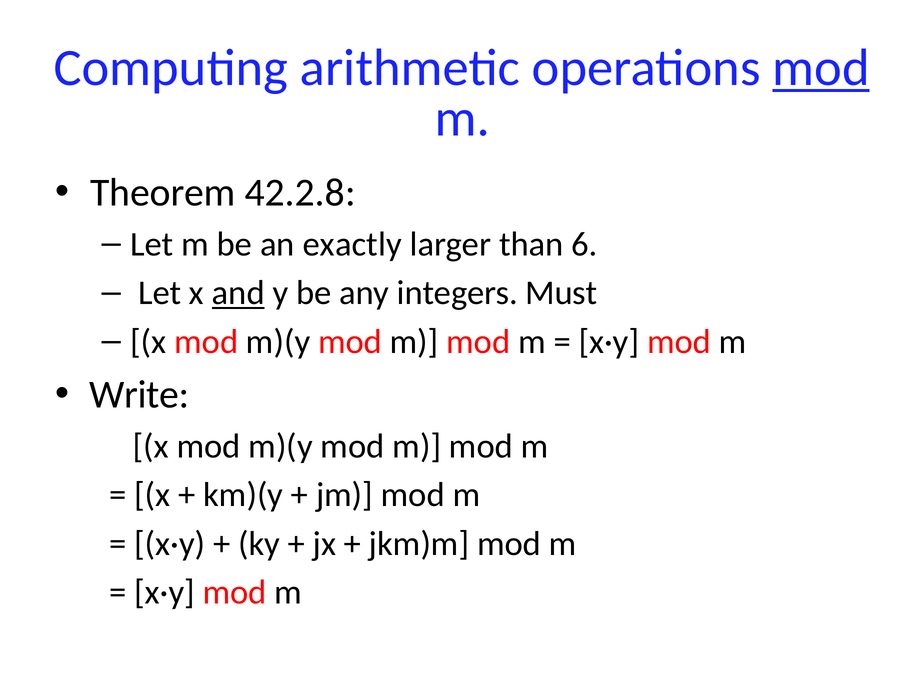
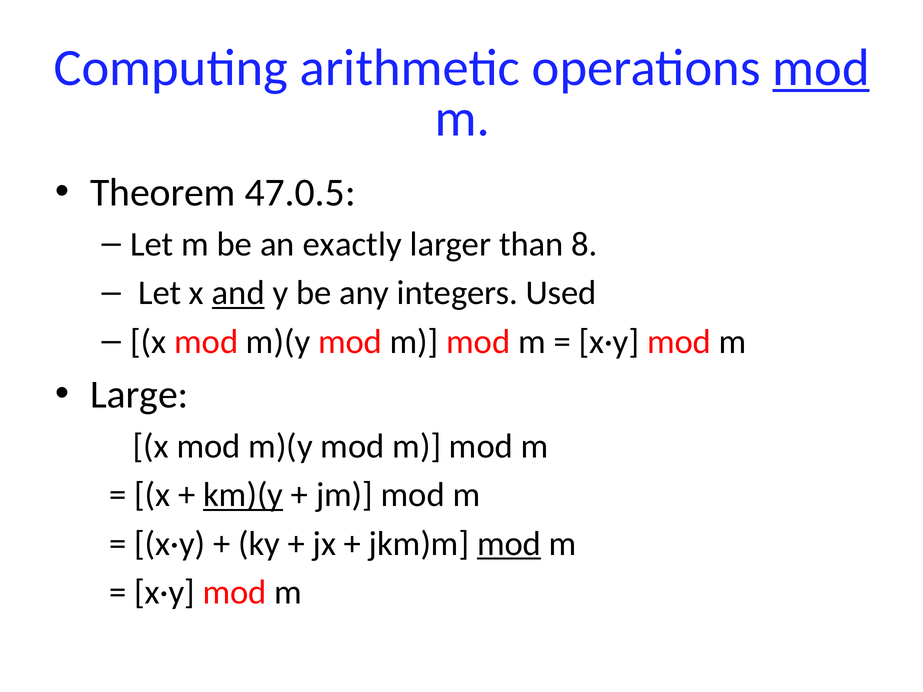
42.2.8: 42.2.8 -> 47.0.5
6: 6 -> 8
Must: Must -> Used
Write: Write -> Large
km)(y underline: none -> present
mod at (509, 544) underline: none -> present
